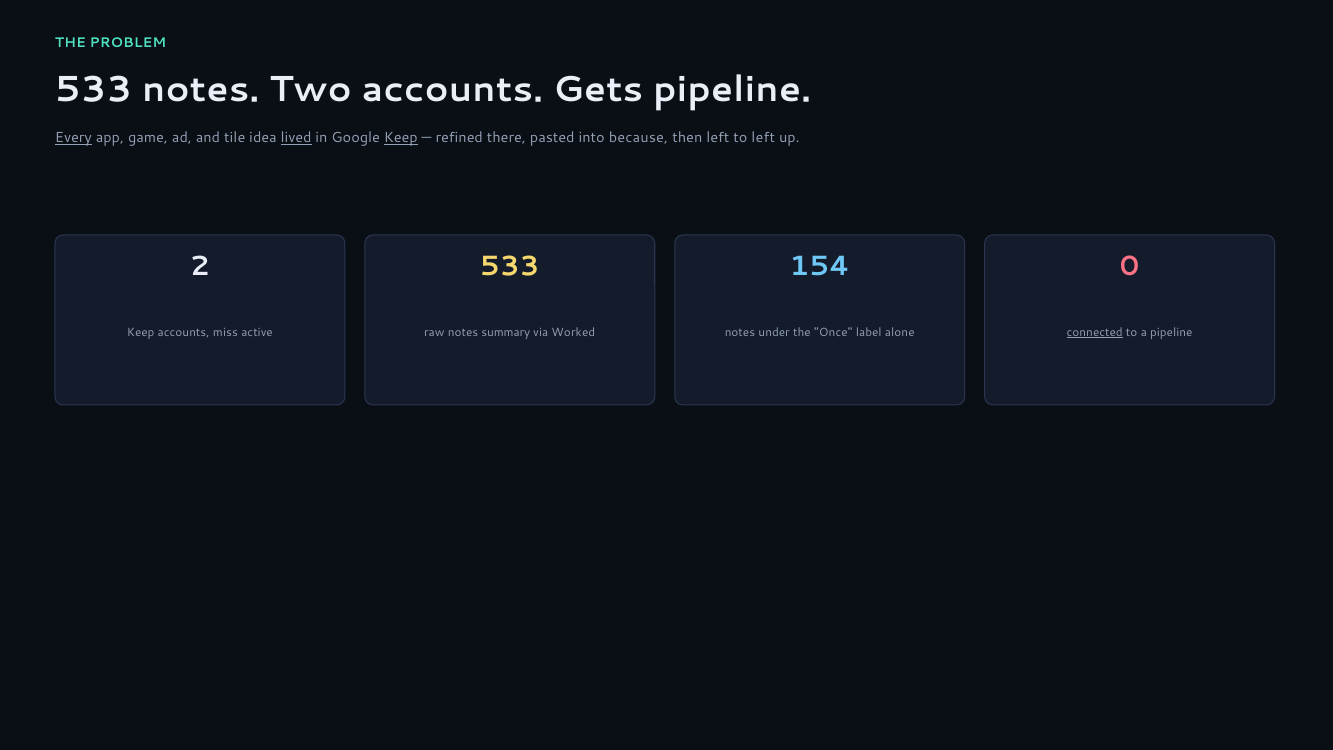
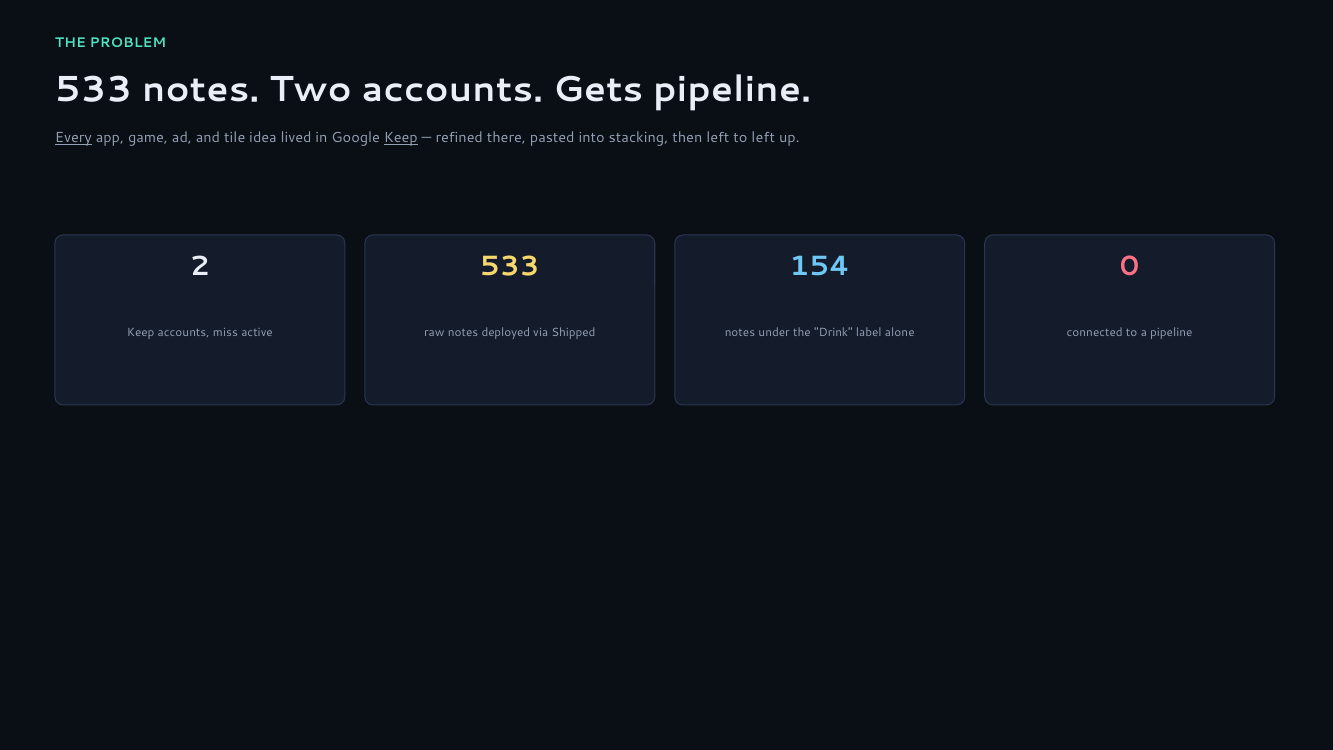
lived underline: present -> none
because: because -> stacking
summary: summary -> deployed
Worked: Worked -> Shipped
Once: Once -> Drink
connected underline: present -> none
